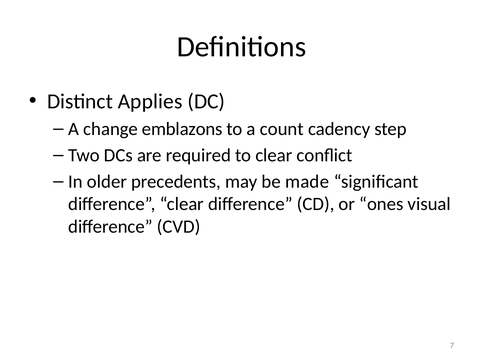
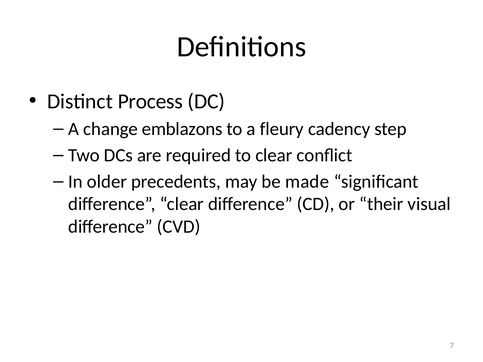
Applies: Applies -> Process
count: count -> fleury
ones: ones -> their
